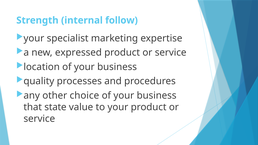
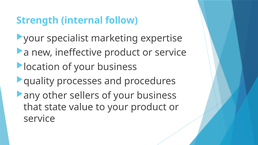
expressed: expressed -> ineffective
choice: choice -> sellers
